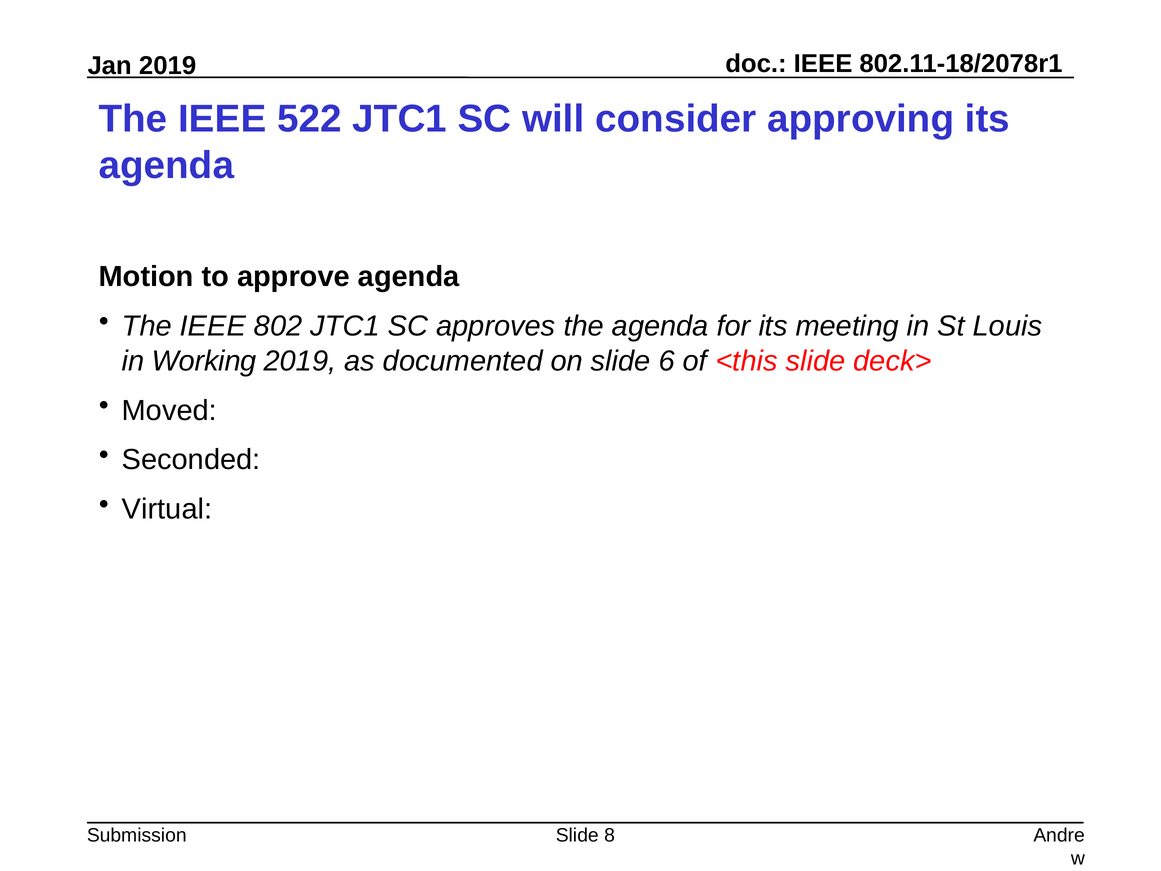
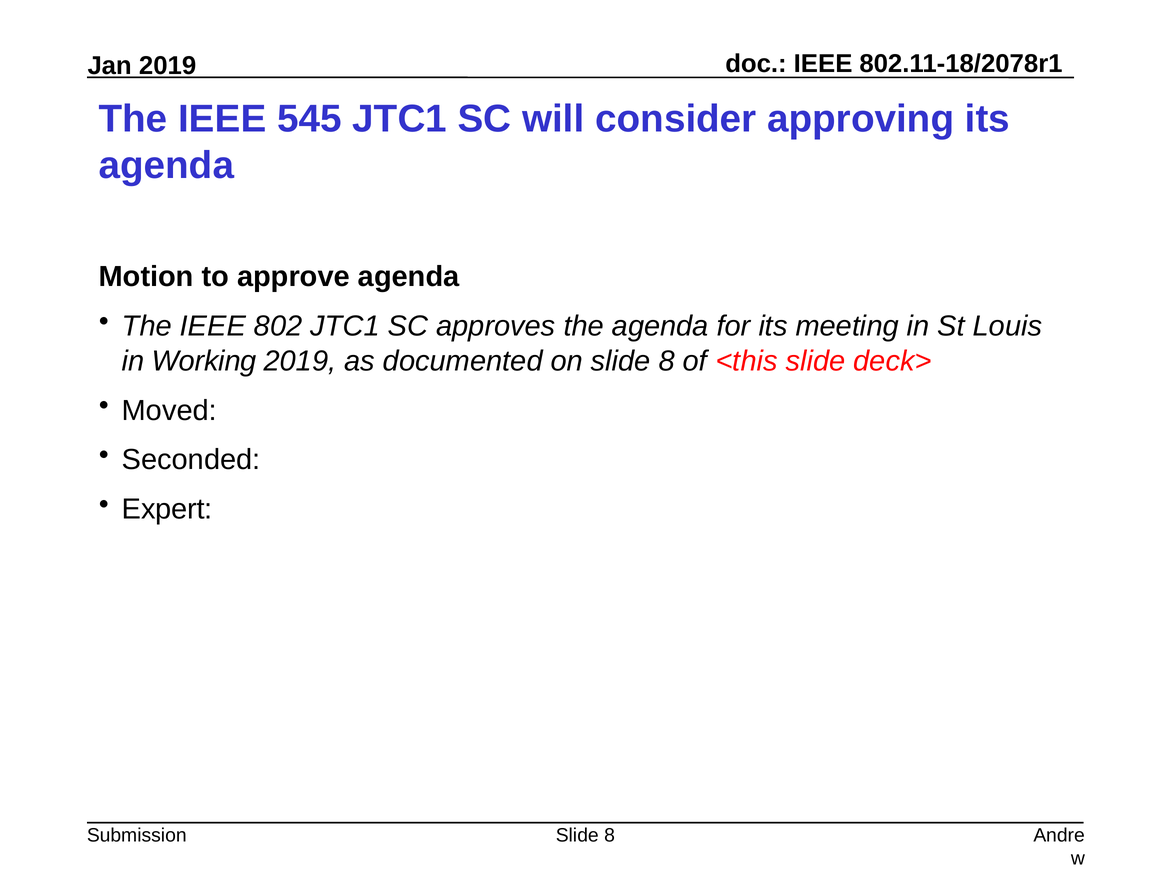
522: 522 -> 545
on slide 6: 6 -> 8
Virtual: Virtual -> Expert
